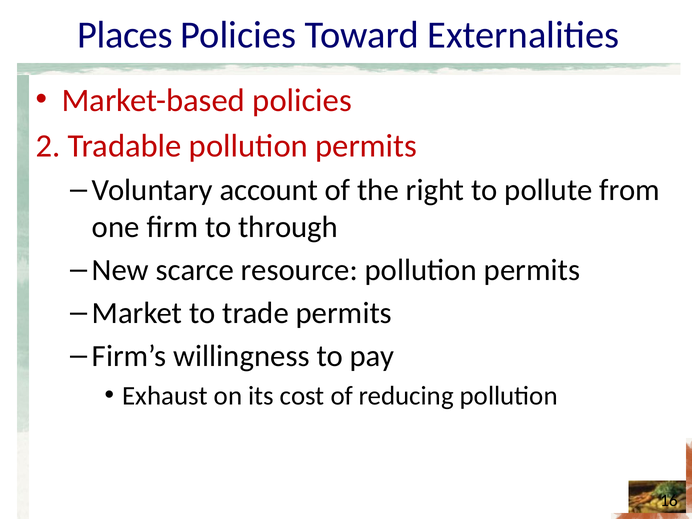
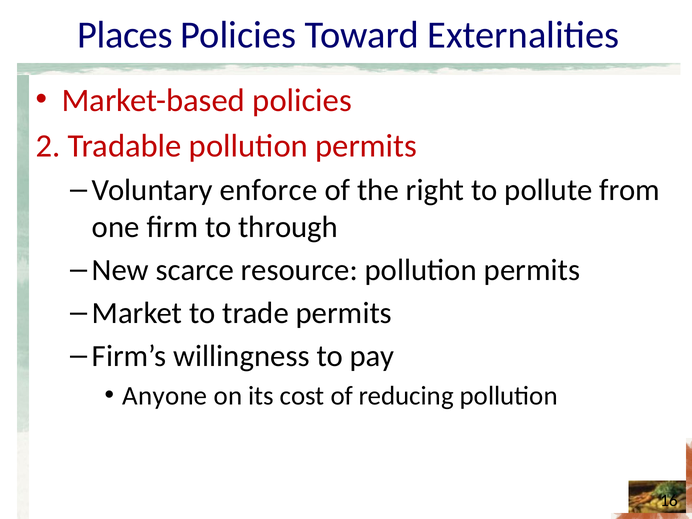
account: account -> enforce
Exhaust: Exhaust -> Anyone
